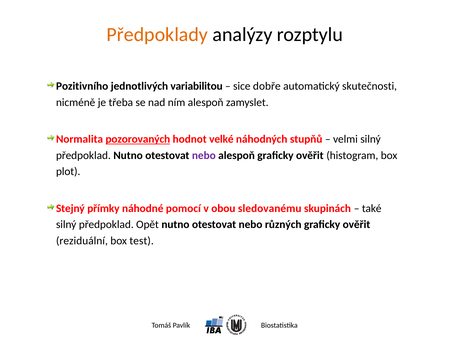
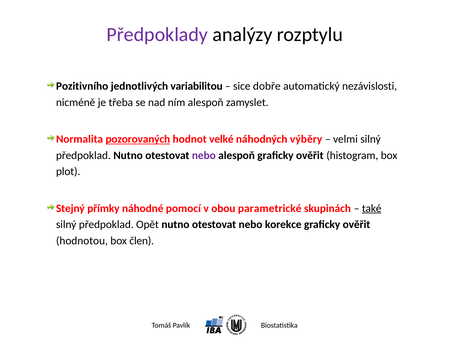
Předpoklady colour: orange -> purple
skutečnosti: skutečnosti -> nezávislosti
stupňů: stupňů -> výběry
sledovanému: sledovanému -> parametrické
také underline: none -> present
různých: různých -> korekce
reziduální: reziduální -> hodnotou
test: test -> člen
